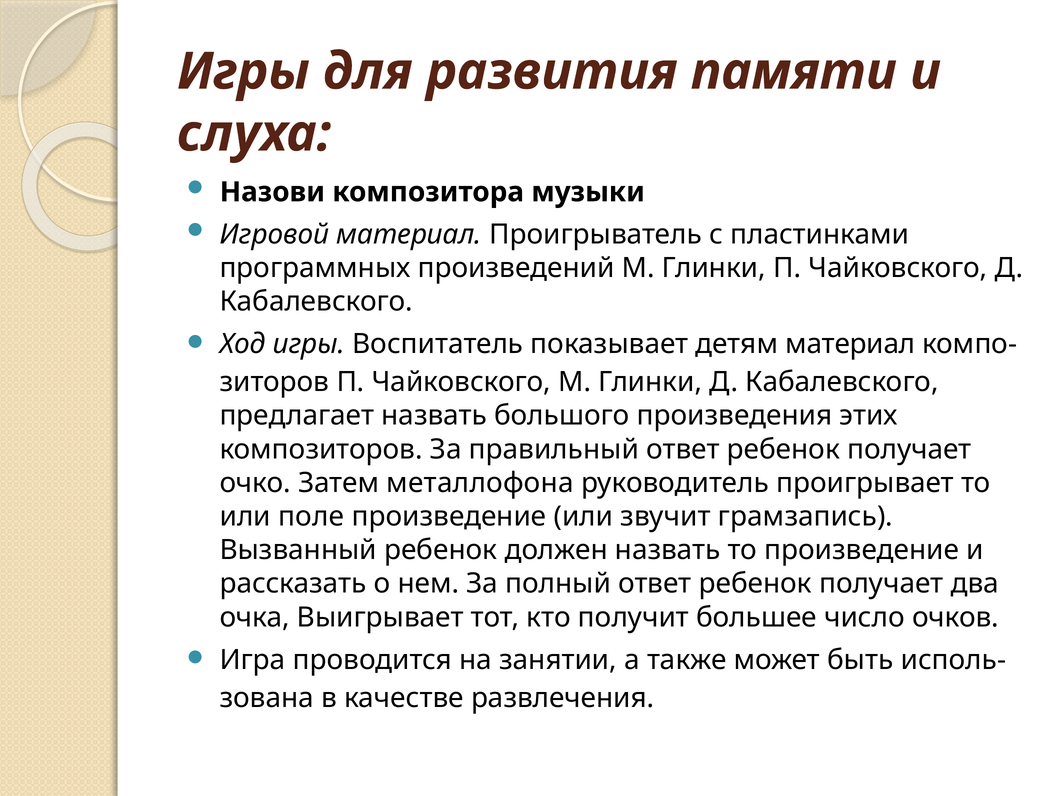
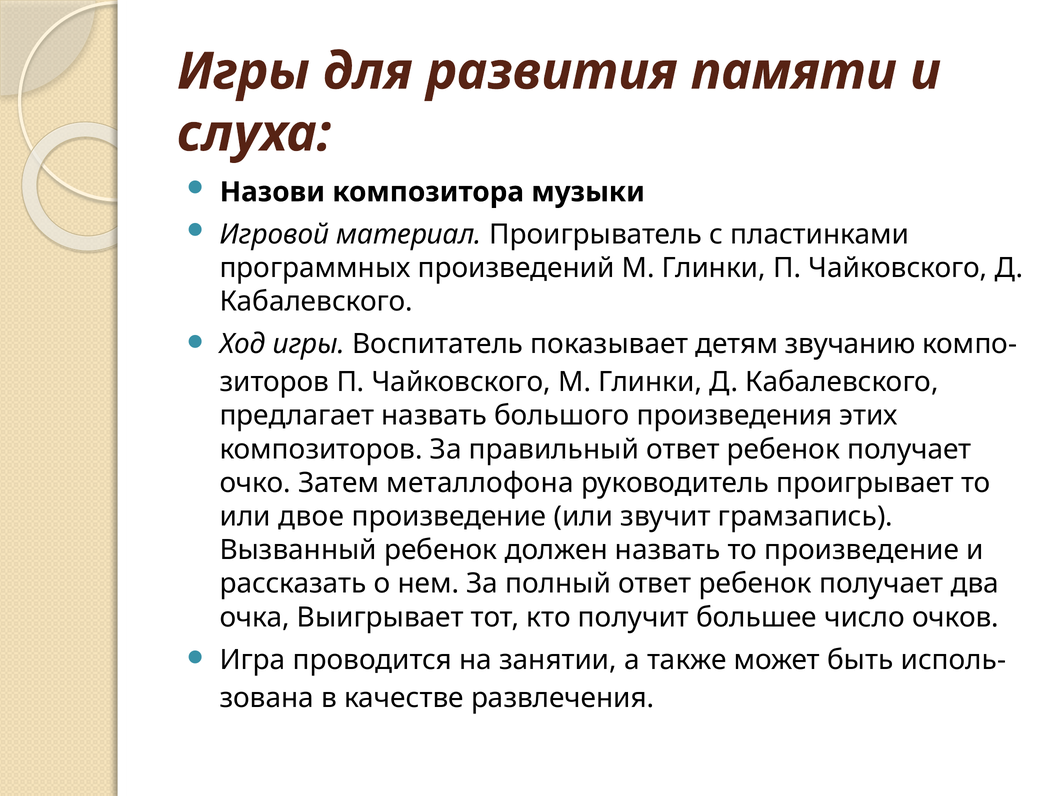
детям материал: материал -> звучанию
поле: поле -> двое
